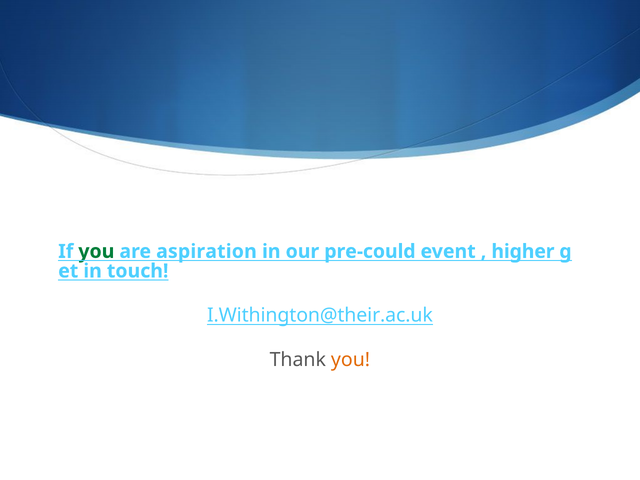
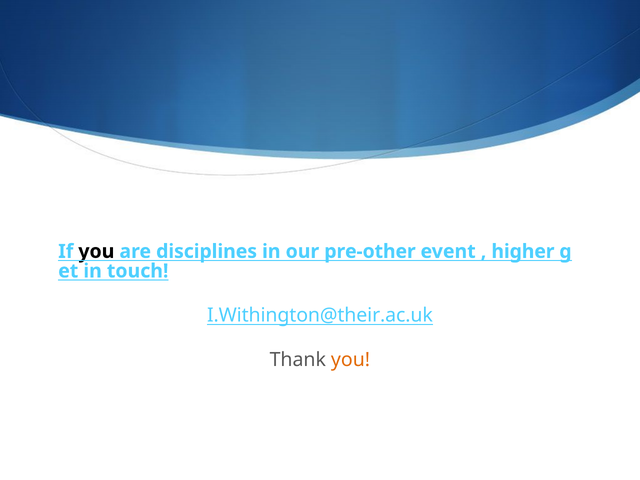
you at (96, 251) colour: green -> black
aspiration: aspiration -> disciplines
pre-could: pre-could -> pre-other
